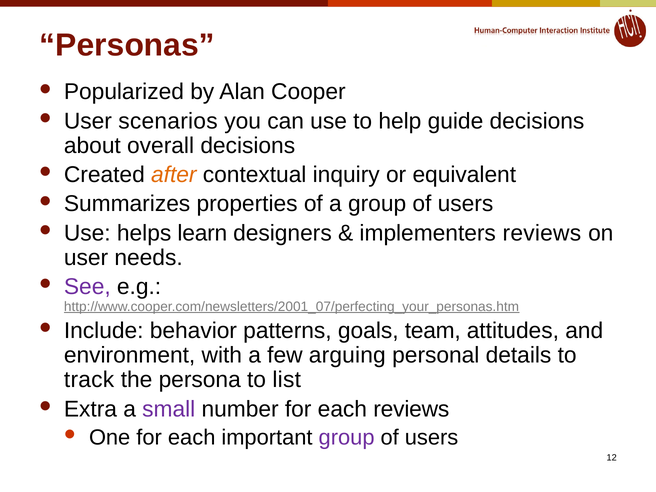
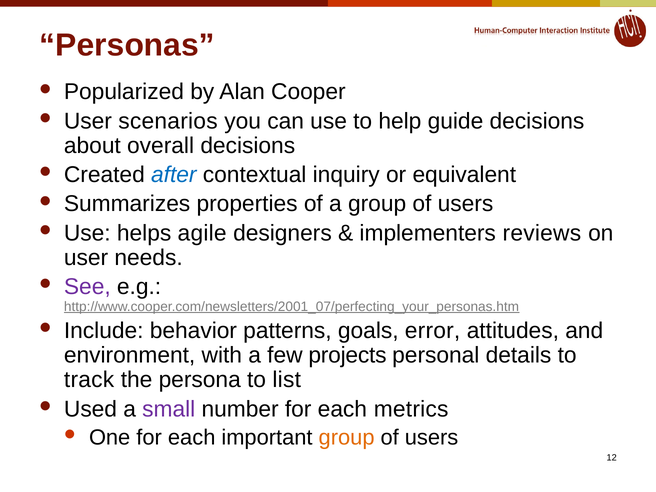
after colour: orange -> blue
learn: learn -> agile
team: team -> error
arguing: arguing -> projects
Extra: Extra -> Used
each reviews: reviews -> metrics
group at (347, 437) colour: purple -> orange
